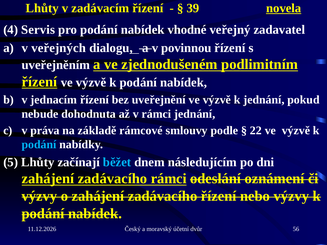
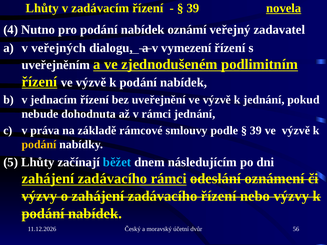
Servis: Servis -> Nutno
vhodné: vhodné -> oznámí
povinnou: povinnou -> vymezení
22 at (256, 131): 22 -> 39
podání at (39, 145) colour: light blue -> yellow
